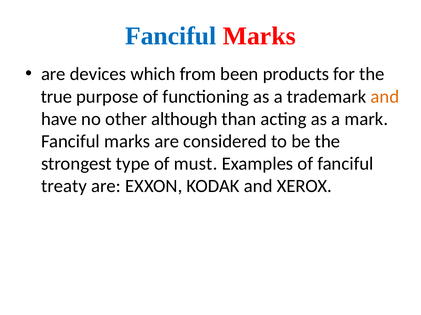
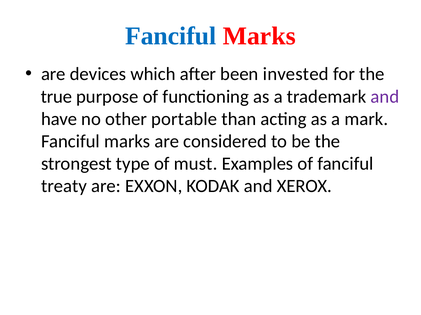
from: from -> after
products: products -> invested
and at (385, 97) colour: orange -> purple
although: although -> portable
